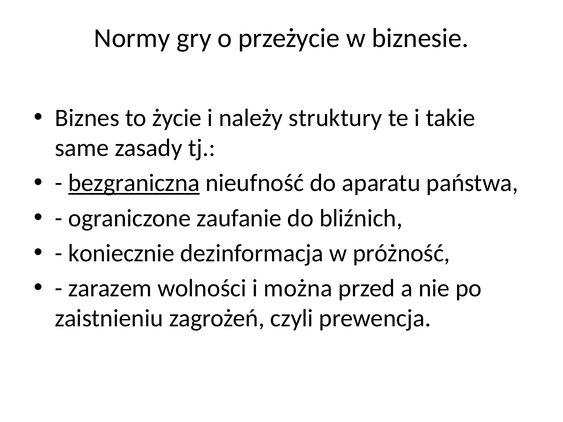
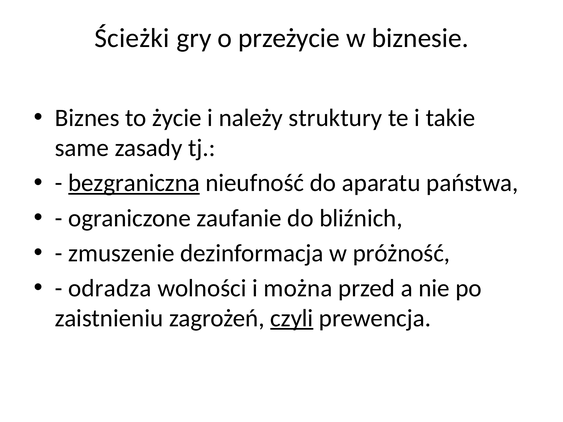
Normy: Normy -> Ścieżki
koniecznie: koniecznie -> zmuszenie
zarazem: zarazem -> odradza
czyli underline: none -> present
